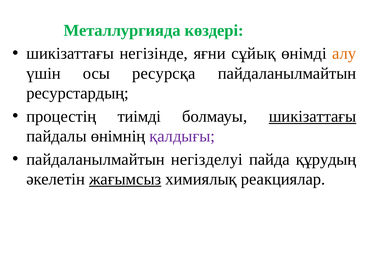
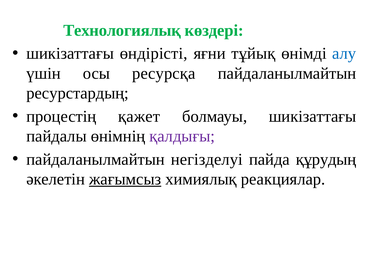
Металлургияда: Металлургияда -> Технологиялық
негізінде: негізінде -> өндірісті
сұйық: сұйық -> тұйық
алу colour: orange -> blue
тиімді: тиімді -> қажет
шикізаттағы at (313, 116) underline: present -> none
